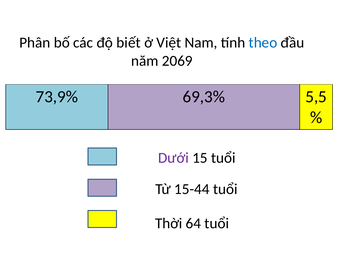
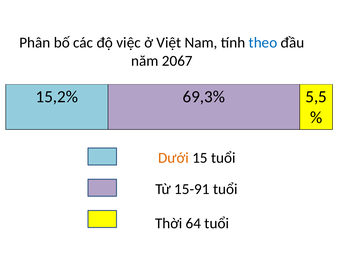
biết: biết -> việc
2069: 2069 -> 2067
73,9%: 73,9% -> 15,2%
Dưới colour: purple -> orange
15-44: 15-44 -> 15-91
